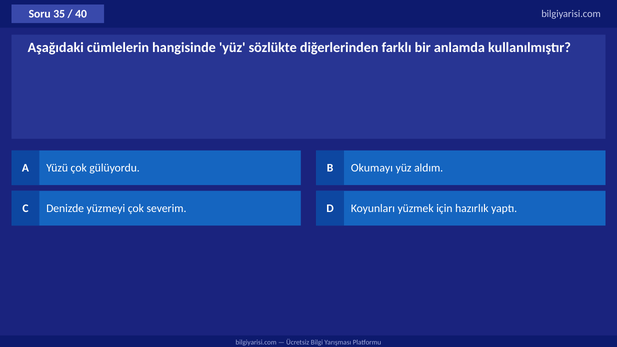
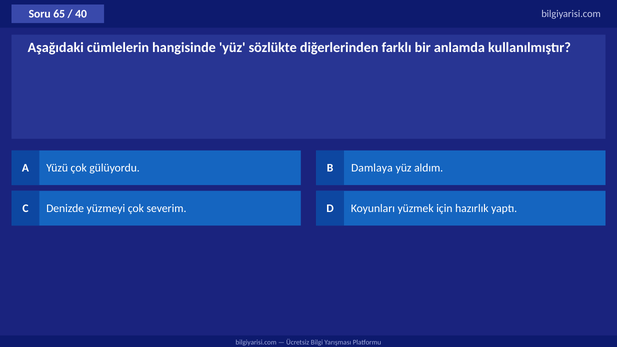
35: 35 -> 65
Okumayı: Okumayı -> Damlaya
